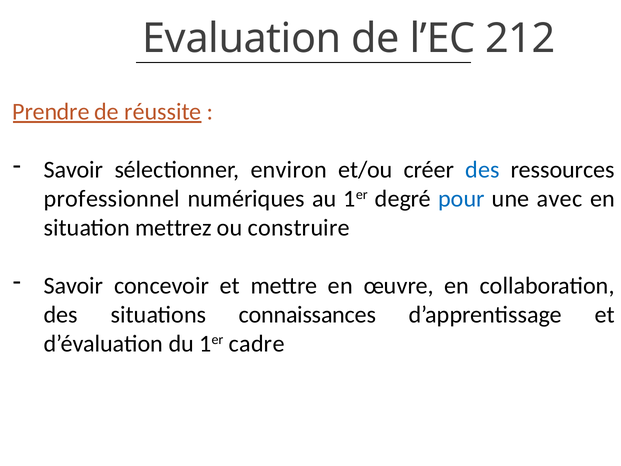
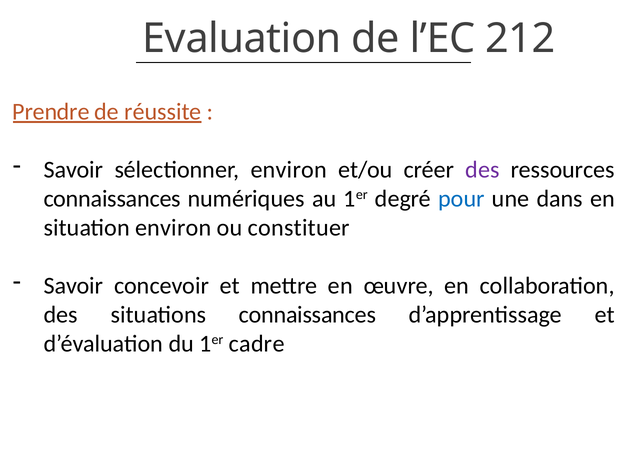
des at (482, 169) colour: blue -> purple
professionnel at (112, 198): professionnel -> connaissances
avec: avec -> dans
situation mettrez: mettrez -> environ
construire: construire -> constituer
